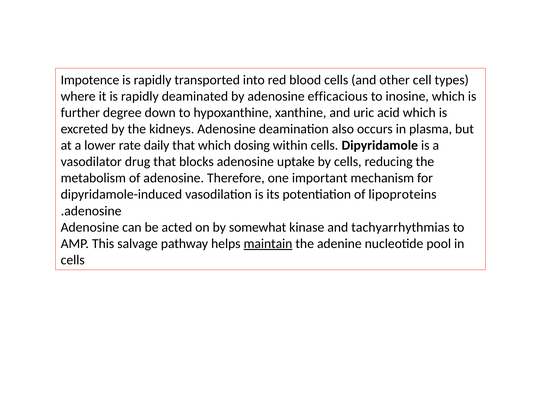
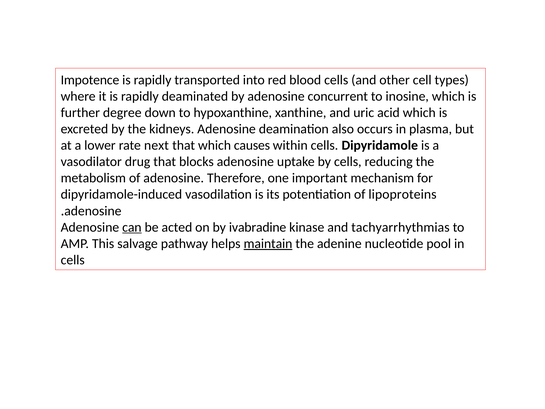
efficacious: efficacious -> concurrent
daily: daily -> next
dosing: dosing -> causes
can underline: none -> present
somewhat: somewhat -> ivabradine
